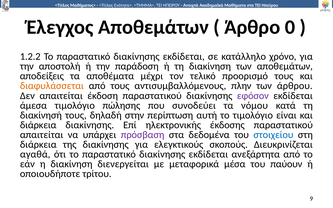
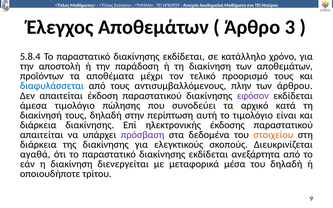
0: 0 -> 3
1.2.2: 1.2.2 -> 5.8.4
αποδείξεις: αποδείξεις -> προϊόντων
διαφυλάσσεται colour: orange -> blue
νόμου: νόμου -> αρχικό
στοιχείου colour: blue -> orange
του παύουν: παύουν -> δηλαδή
